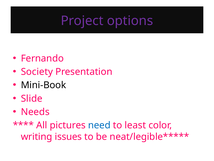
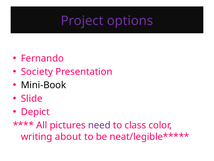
Needs: Needs -> Depict
need colour: blue -> purple
least: least -> class
issues: issues -> about
